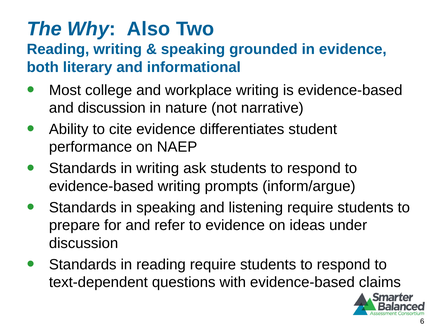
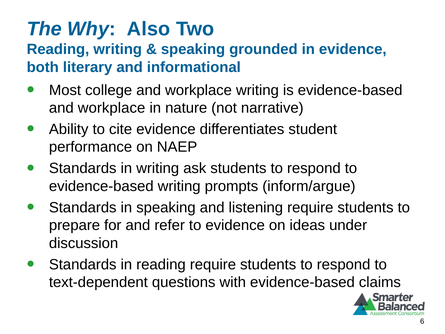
discussion at (112, 108): discussion -> workplace
